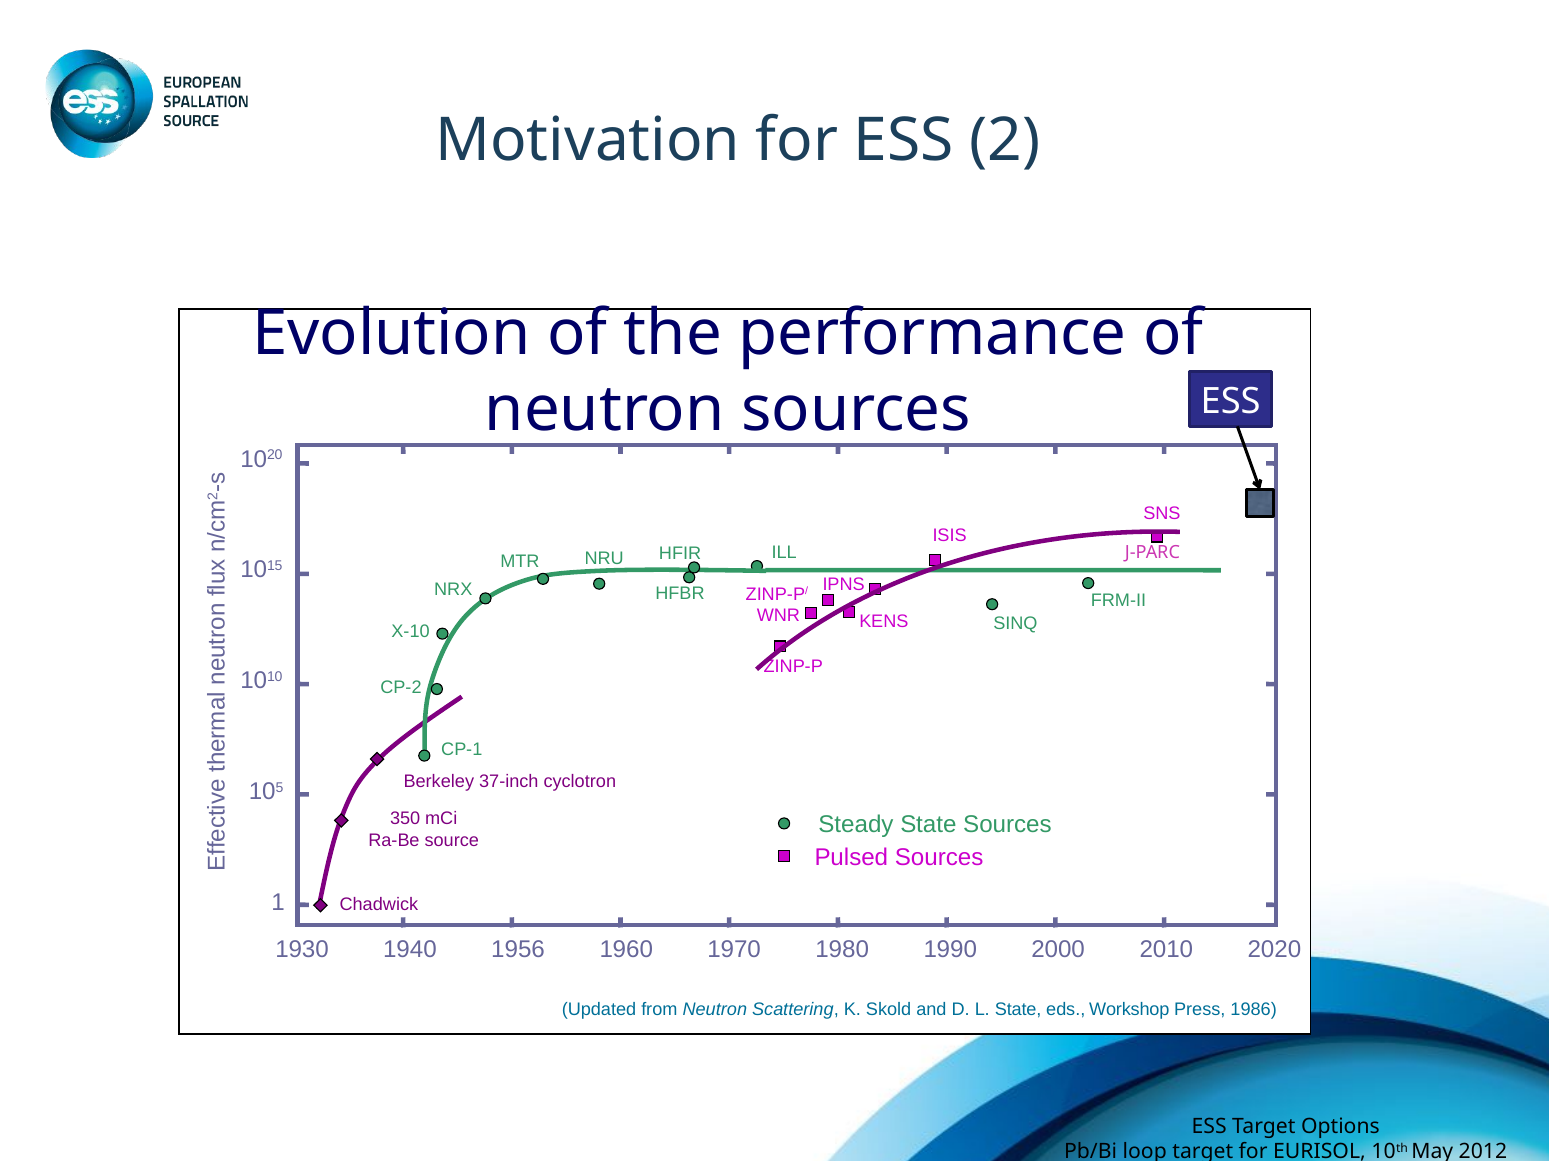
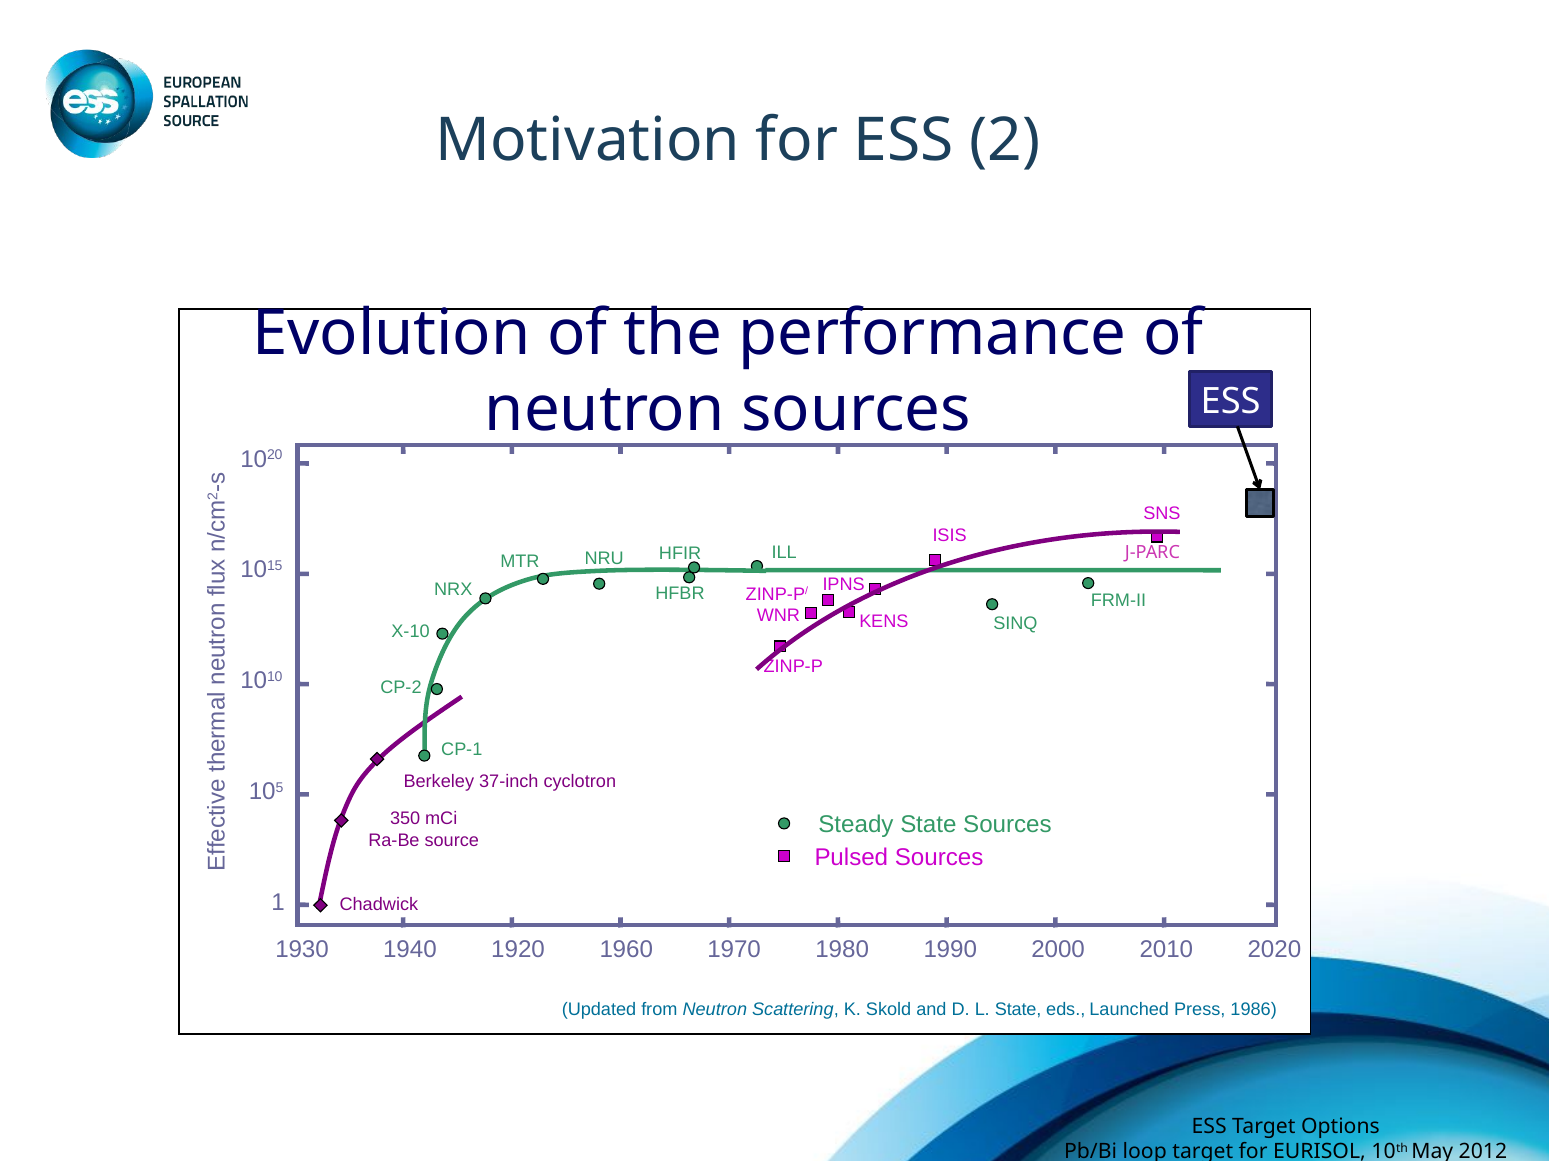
1956: 1956 -> 1920
Workshop: Workshop -> Launched
